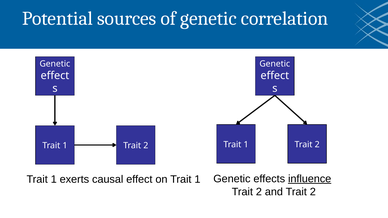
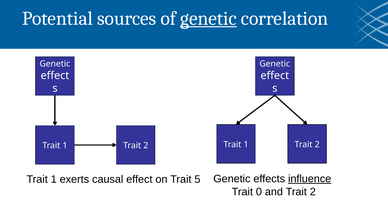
genetic at (208, 18) underline: none -> present
on Trait 1: 1 -> 5
2 at (259, 192): 2 -> 0
